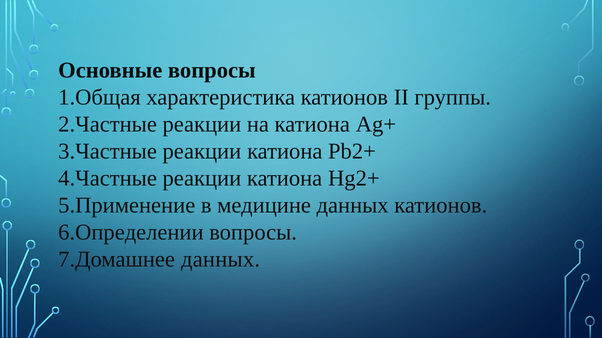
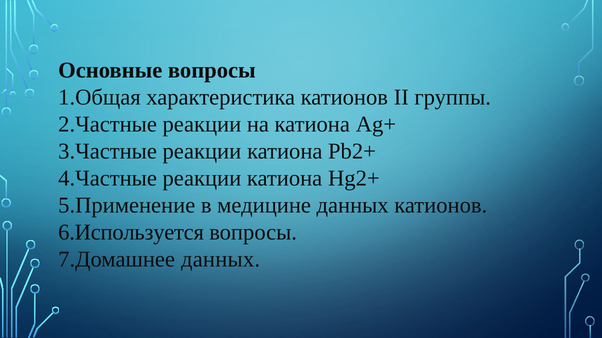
6.Определении: 6.Определении -> 6.Используется
